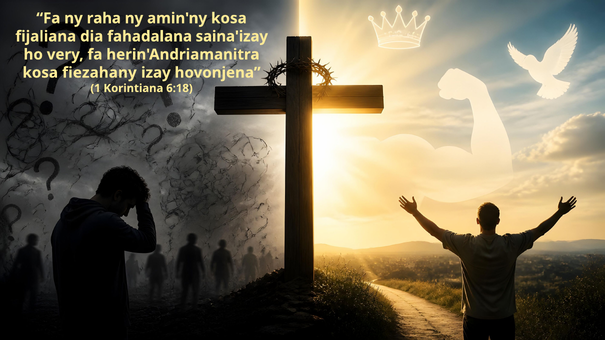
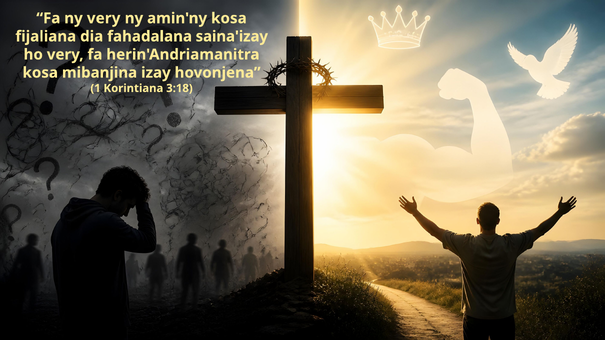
ny raha: raha -> very
fiezahany: fiezahany -> mibanjina
6:18: 6:18 -> 3:18
